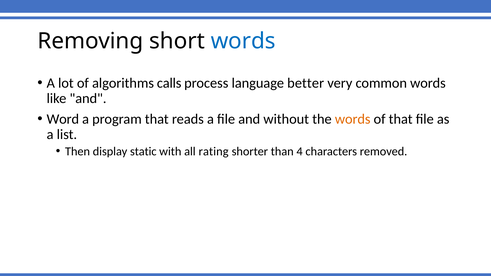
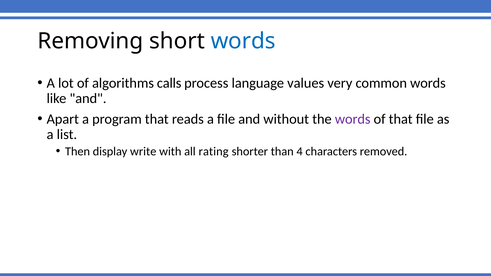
better: better -> values
Word: Word -> Apart
words at (353, 119) colour: orange -> purple
static: static -> write
